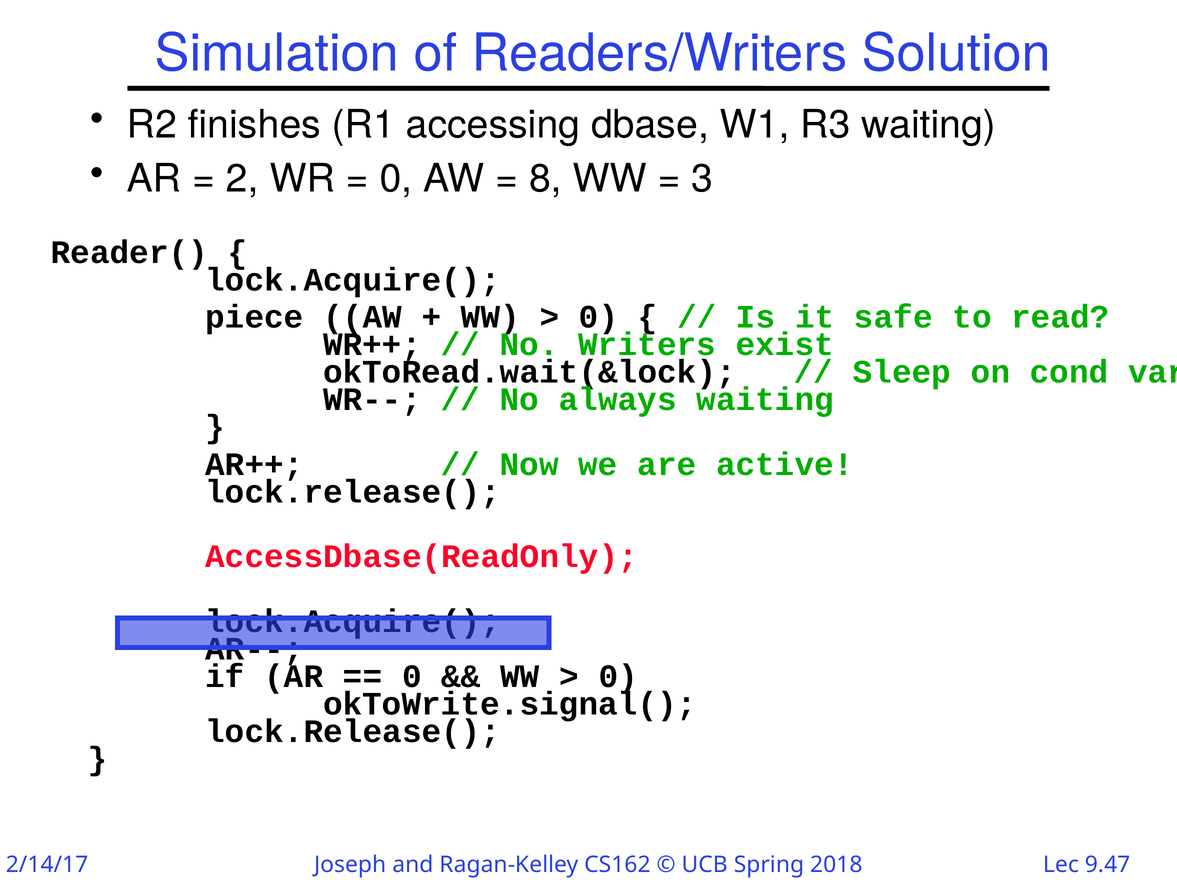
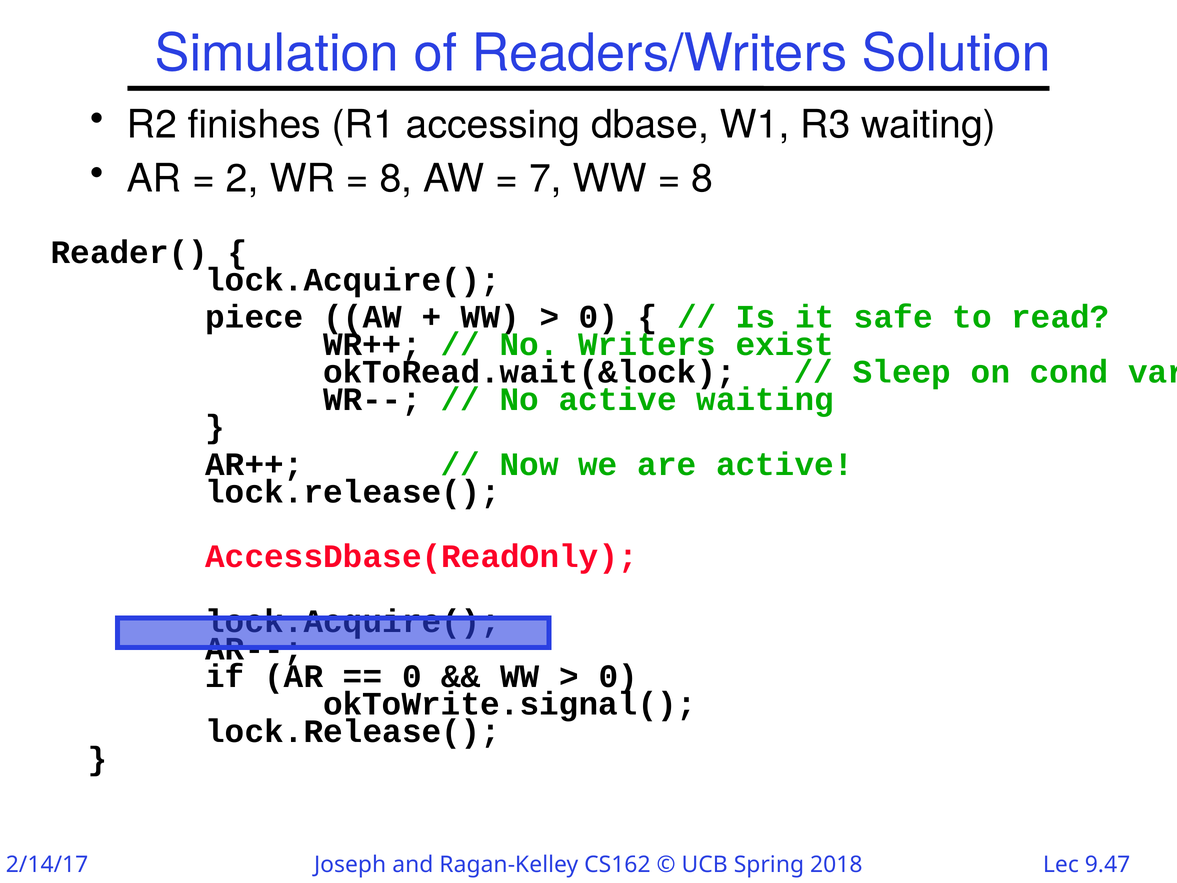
0 at (396, 179): 0 -> 8
8: 8 -> 7
3 at (702, 179): 3 -> 8
No always: always -> active
